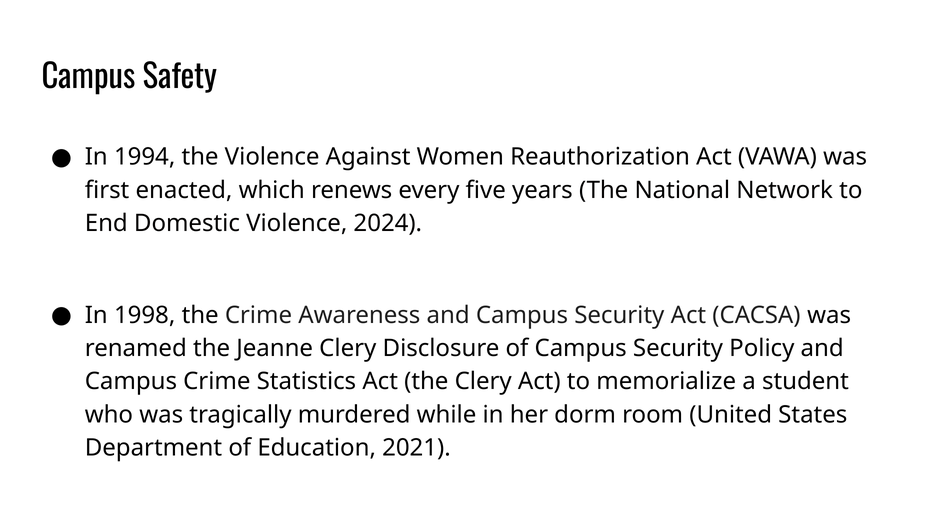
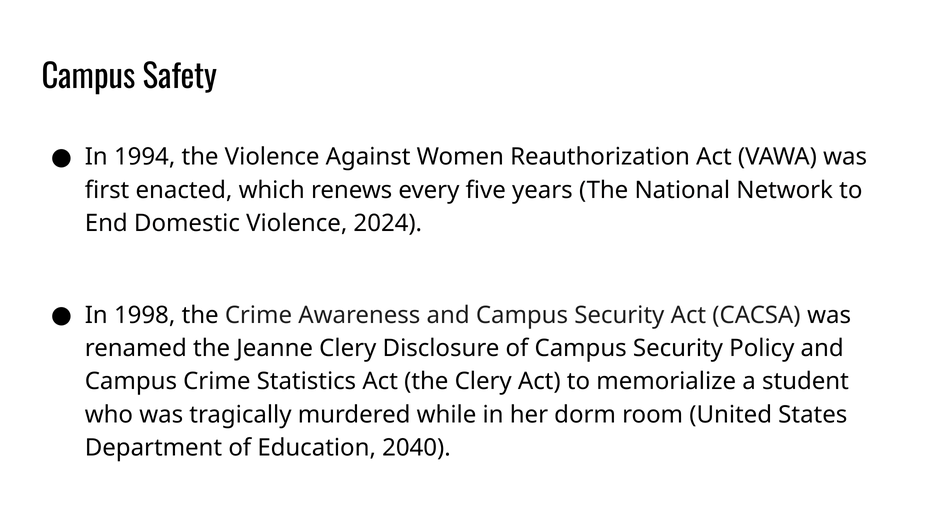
2021: 2021 -> 2040
